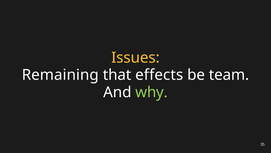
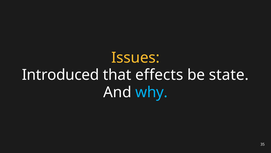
Remaining: Remaining -> Introduced
team: team -> state
why colour: light green -> light blue
